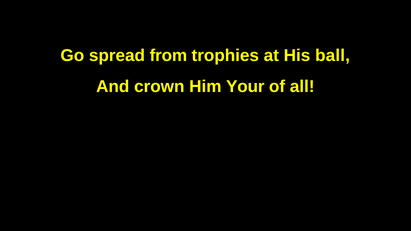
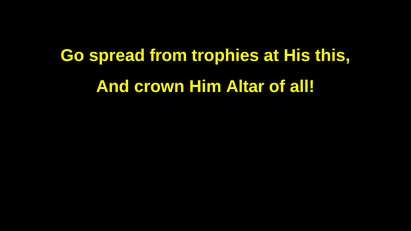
ball: ball -> this
Your: Your -> Altar
